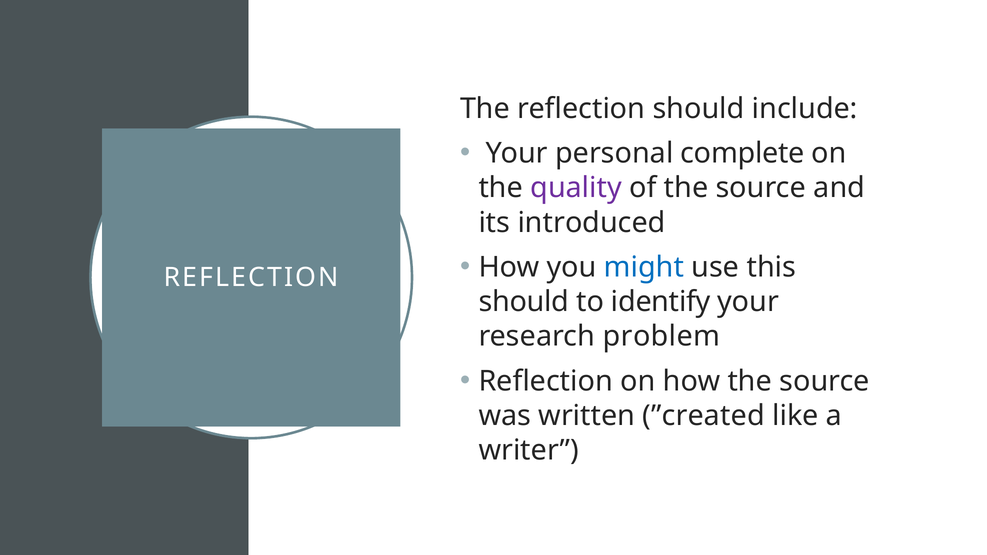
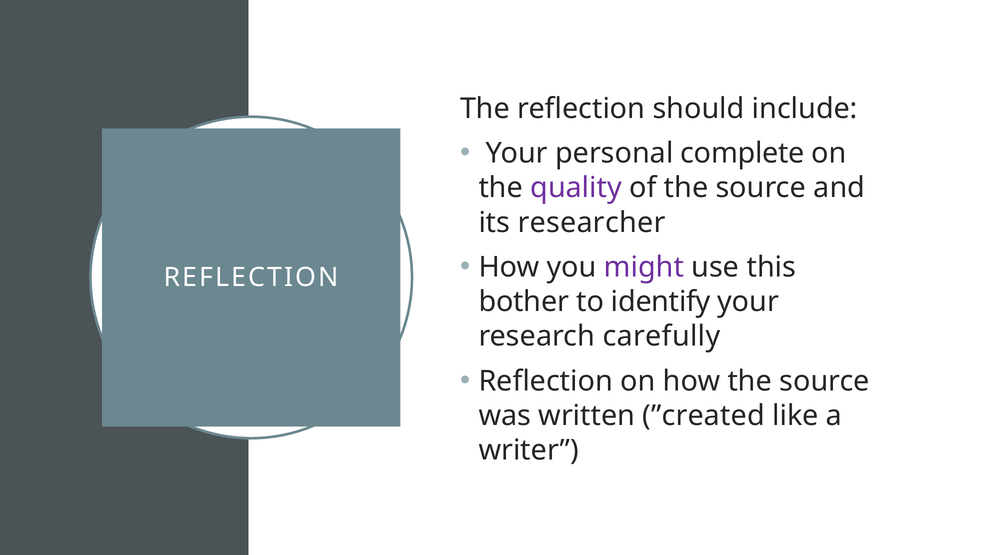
introduced: introduced -> researcher
might colour: blue -> purple
should at (524, 302): should -> bother
problem: problem -> carefully
